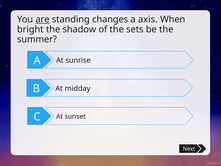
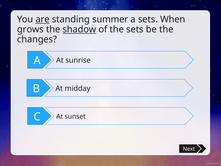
changes: changes -> summer
a axis: axis -> sets
bright: bright -> grows
shadow underline: none -> present
summer: summer -> changes
